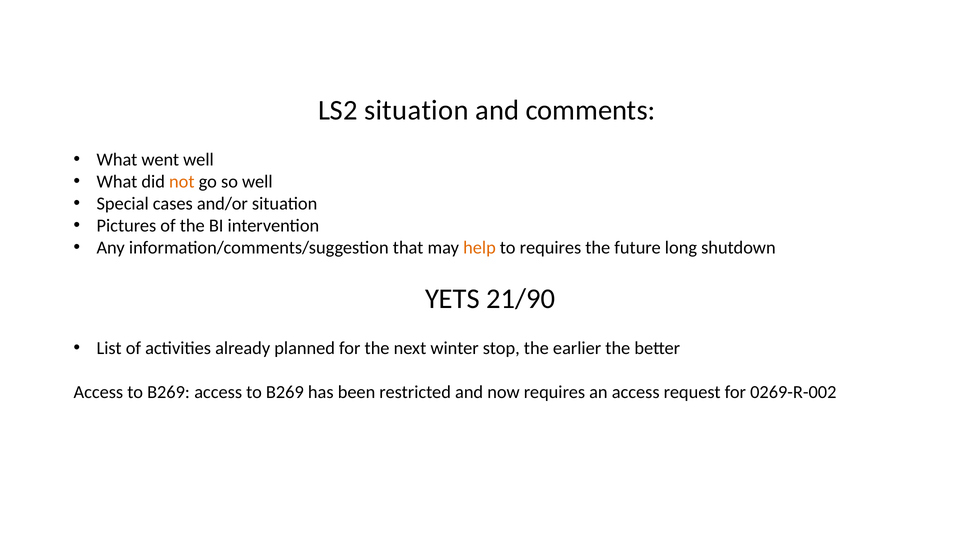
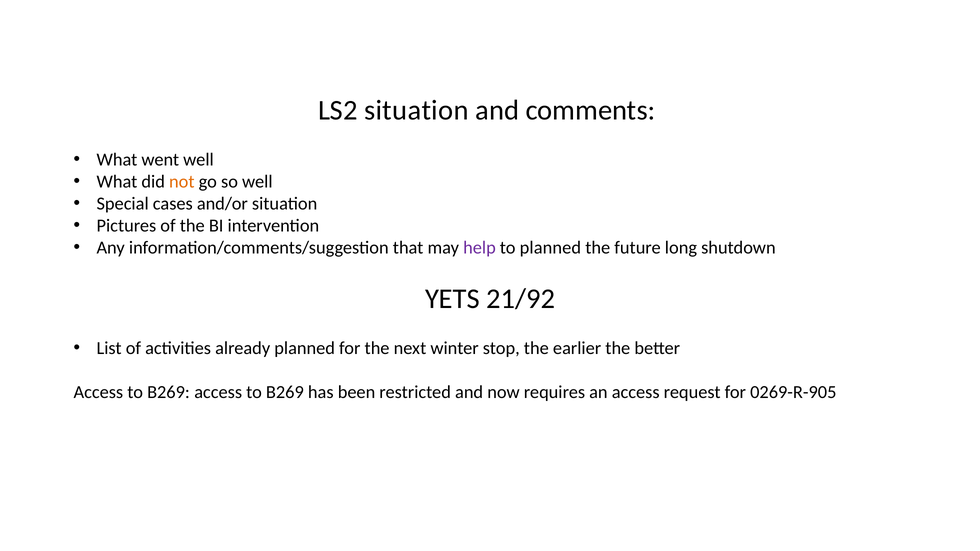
help colour: orange -> purple
to requires: requires -> planned
21/90: 21/90 -> 21/92
0269-R-002: 0269-R-002 -> 0269-R-905
